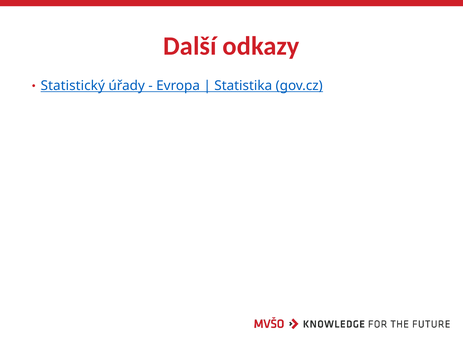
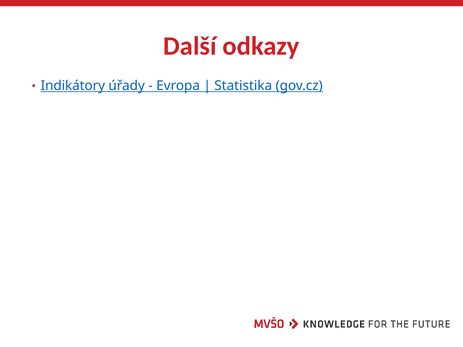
Statistický: Statistický -> Indikátory
